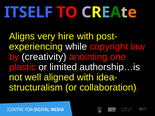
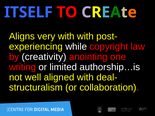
very hire: hire -> with
plastic: plastic -> writing
idea-: idea- -> deal-
